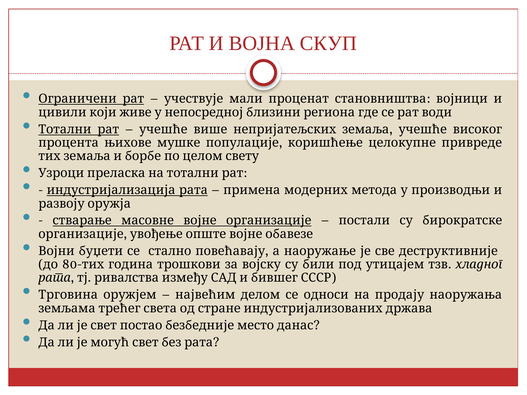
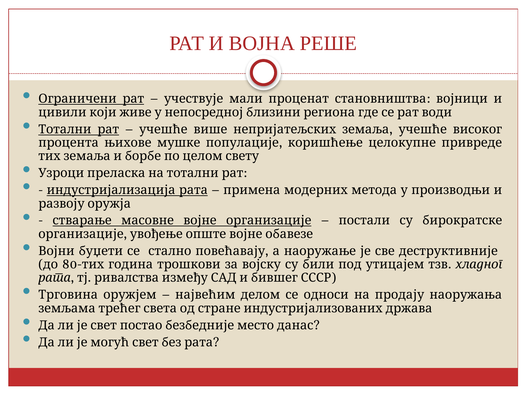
СКУП: СКУП -> РЕШЕ
